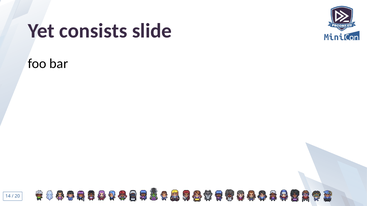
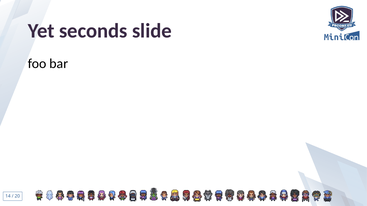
consists: consists -> seconds
